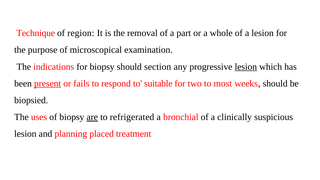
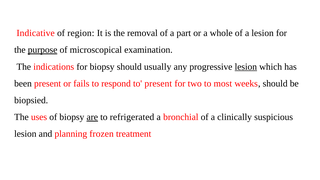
Technique: Technique -> Indicative
purpose underline: none -> present
section: section -> usually
present at (48, 83) underline: present -> none
to suitable: suitable -> present
placed: placed -> frozen
